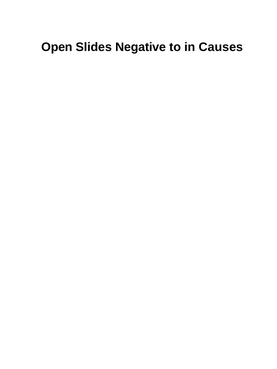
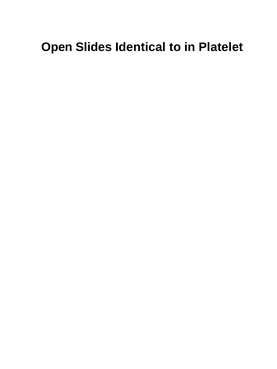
Negative: Negative -> Identical
Causes: Causes -> Platelet
